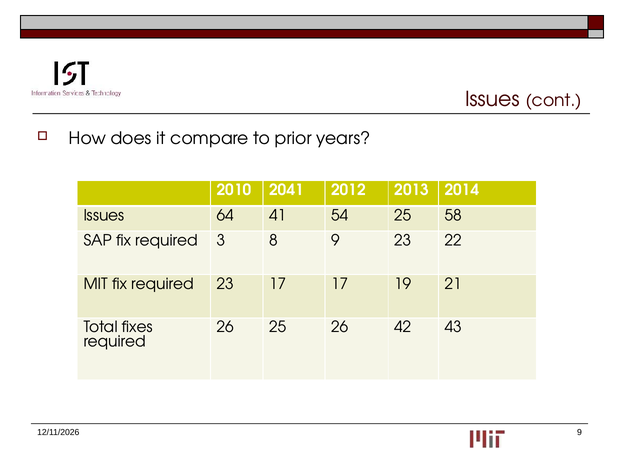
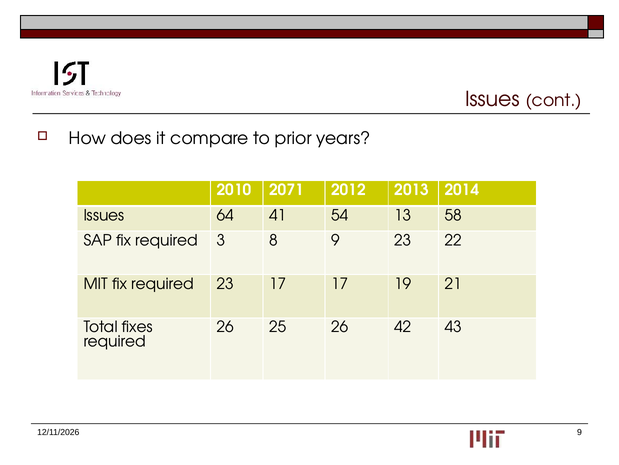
2041: 2041 -> 2071
54 25: 25 -> 13
